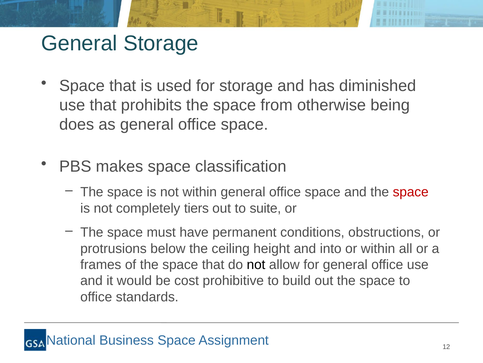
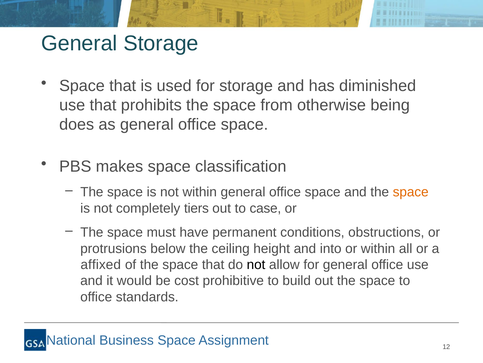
space at (411, 192) colour: red -> orange
suite: suite -> case
frames: frames -> affixed
